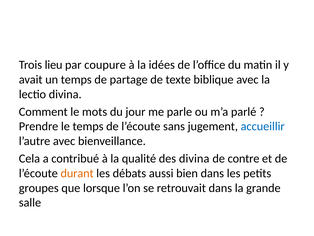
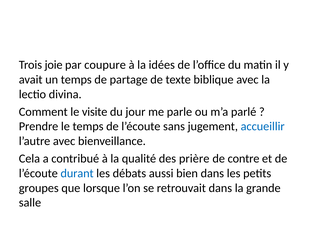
lieu: lieu -> joie
mots: mots -> visite
des divina: divina -> prière
durant colour: orange -> blue
